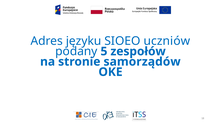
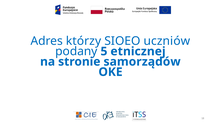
języku: języku -> którzy
zespołów: zespołów -> etnicznej
